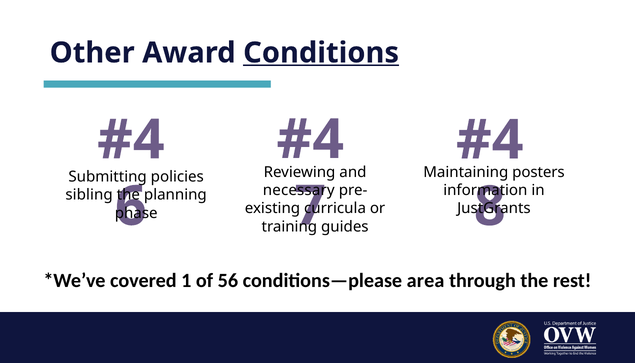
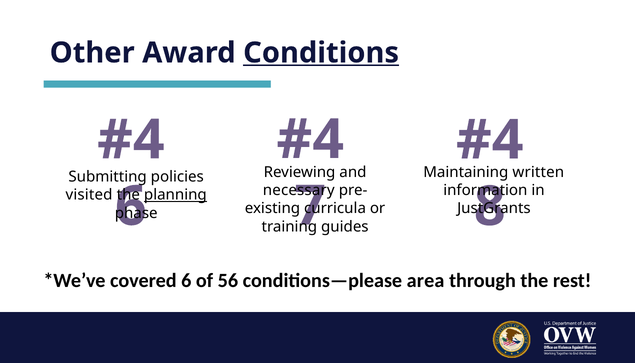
posters: posters -> written
sibling: sibling -> visited
planning underline: none -> present
covered 1: 1 -> 6
